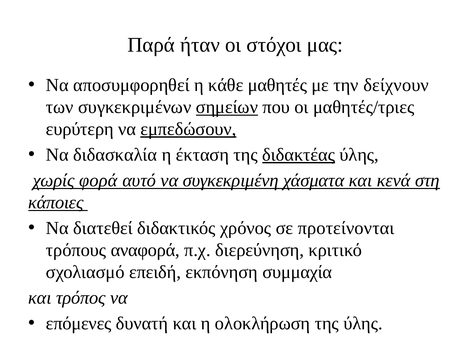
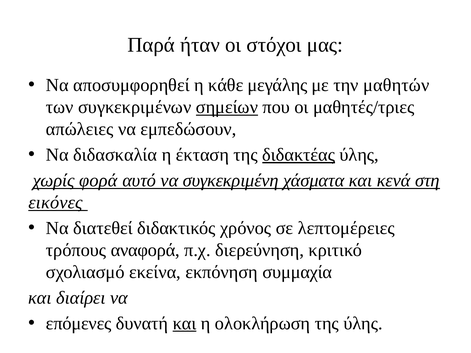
μαθητές: μαθητές -> μεγάλης
δείχνουν: δείχνουν -> μαθητών
ευρύτερη: ευρύτερη -> απώλειες
εμπεδώσουν underline: present -> none
κάποιες: κάποιες -> εικόνες
προτείνονται: προτείνονται -> λεπτομέρειες
επειδή: επειδή -> εκείνα
τρόπος: τρόπος -> διαίρει
και at (185, 324) underline: none -> present
